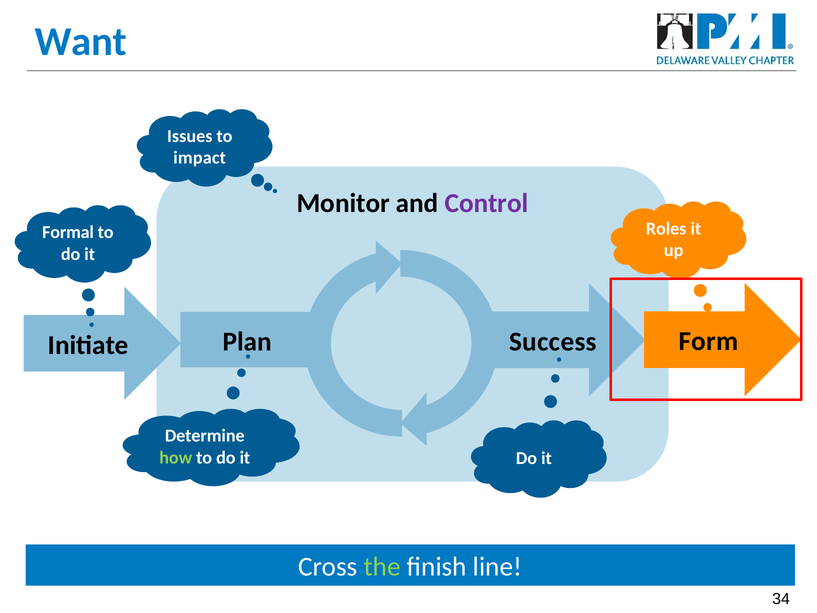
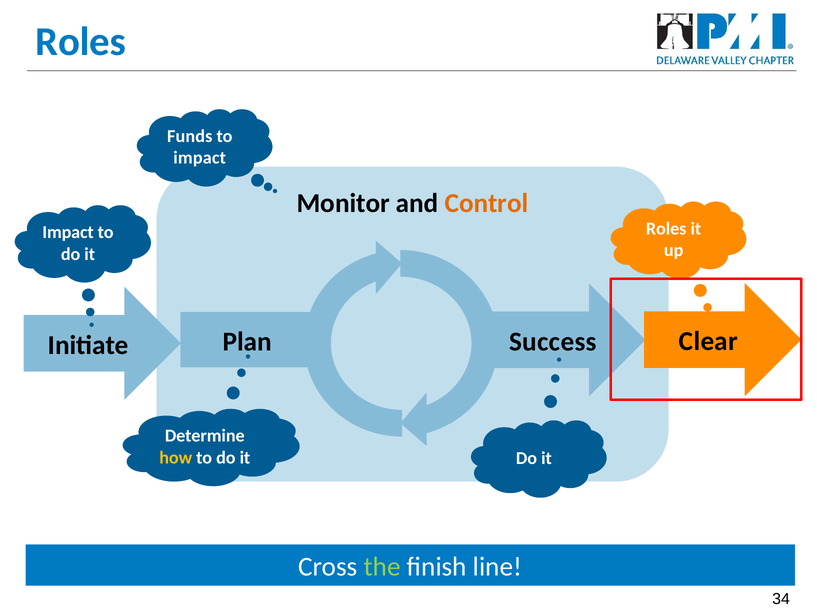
Want at (81, 42): Want -> Roles
Issues: Issues -> Funds
Control colour: purple -> orange
Formal at (68, 232): Formal -> Impact
Form: Form -> Clear
how colour: light green -> yellow
